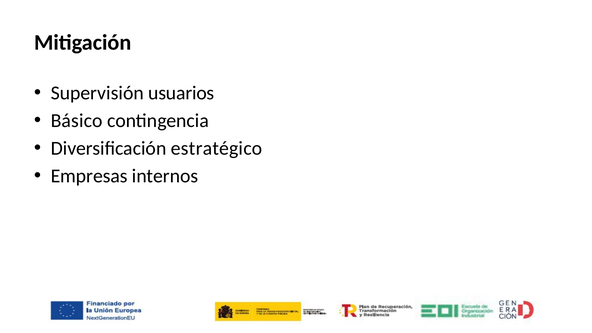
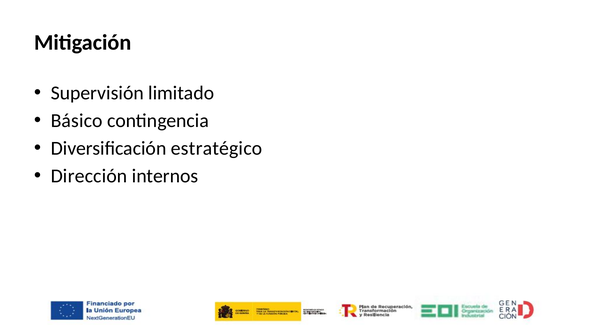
usuarios: usuarios -> limitado
Empresas: Empresas -> Dirección
